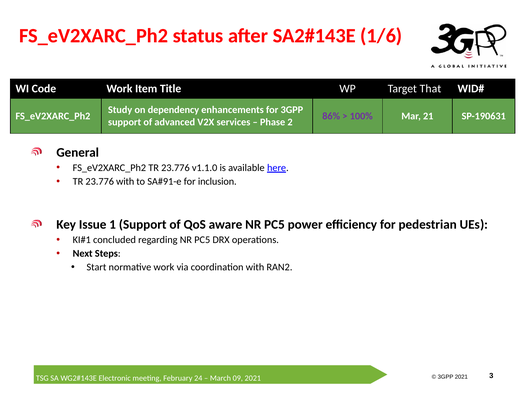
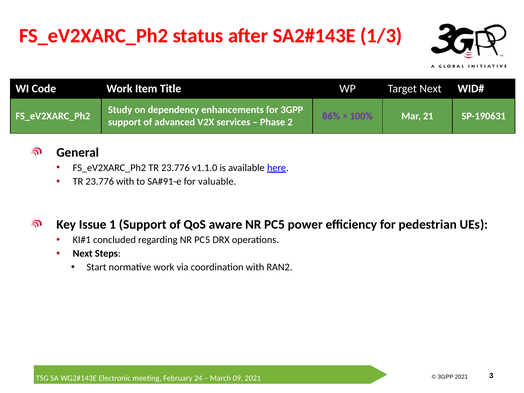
1/6: 1/6 -> 1/3
Target That: That -> Next
inclusion: inclusion -> valuable
